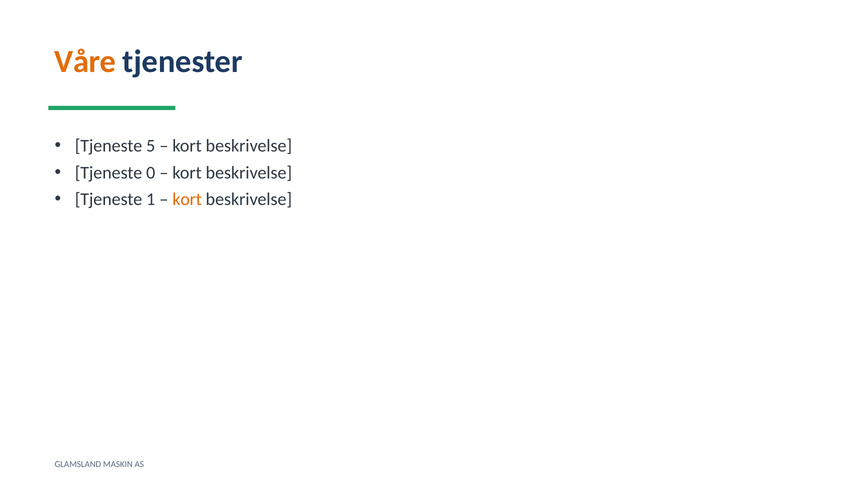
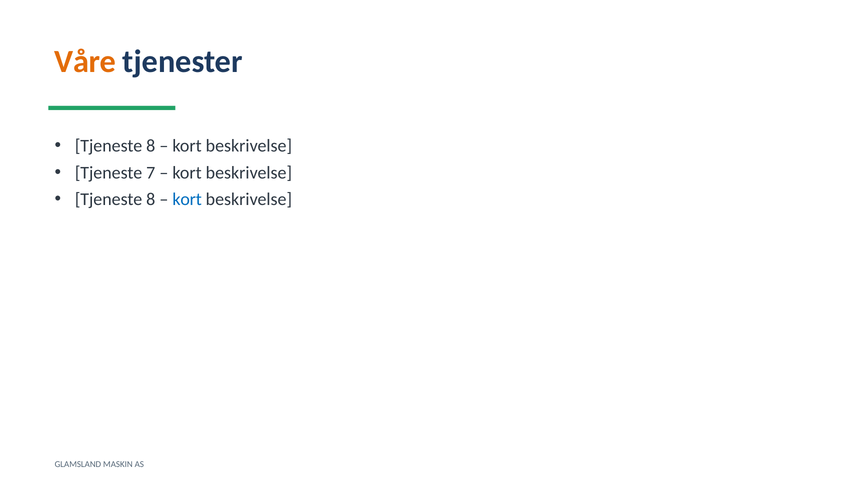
5 at (151, 146): 5 -> 8
0: 0 -> 7
1 at (151, 199): 1 -> 8
kort at (187, 199) colour: orange -> blue
